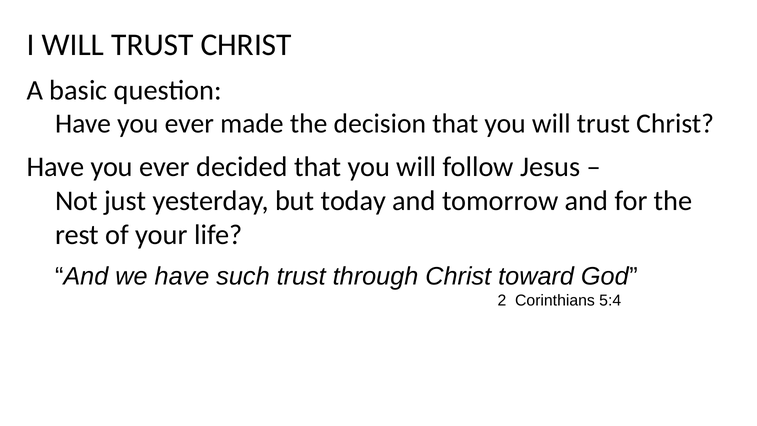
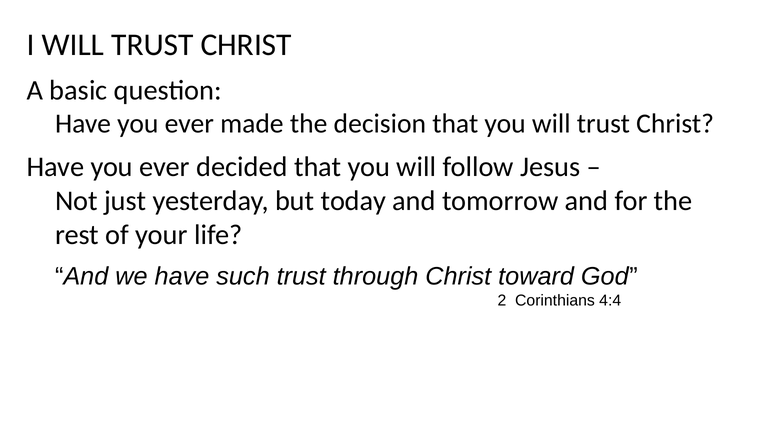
5:4: 5:4 -> 4:4
